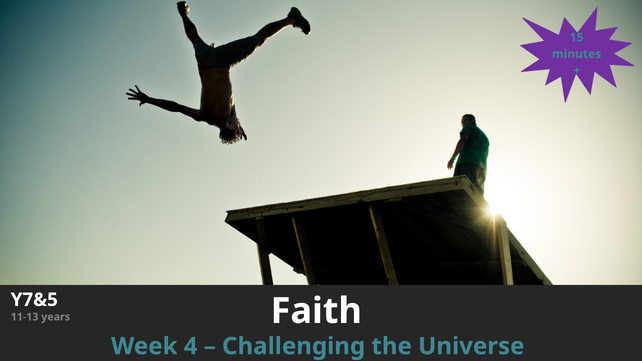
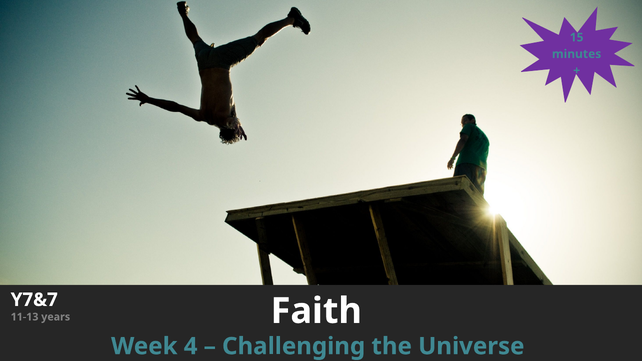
Y7&5: Y7&5 -> Y7&7
